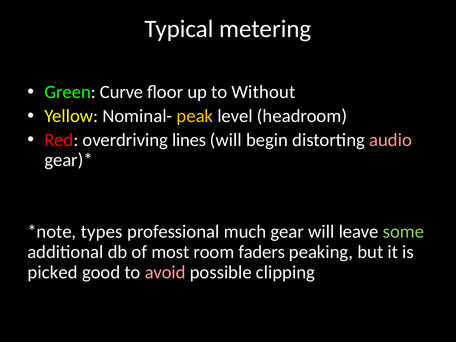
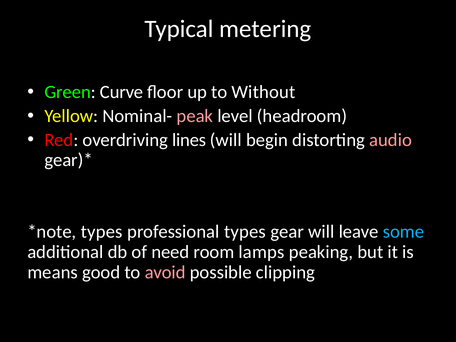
peak colour: yellow -> pink
professional much: much -> types
some colour: light green -> light blue
most: most -> need
faders: faders -> lamps
picked: picked -> means
